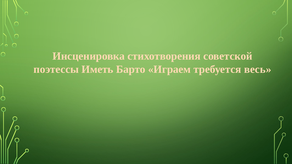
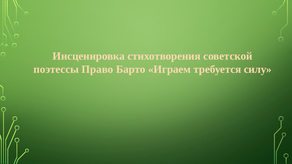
Иметь: Иметь -> Право
весь: весь -> силу
